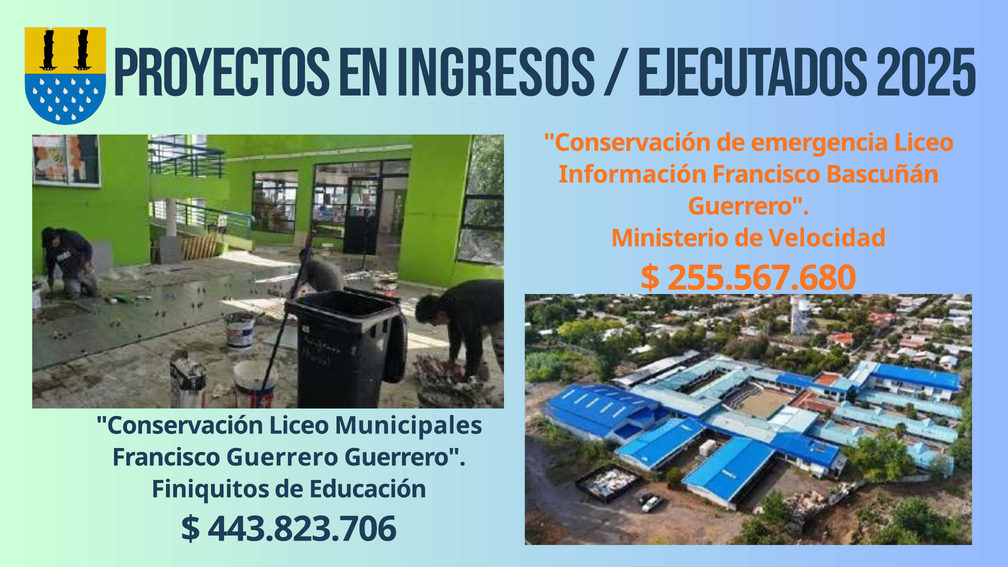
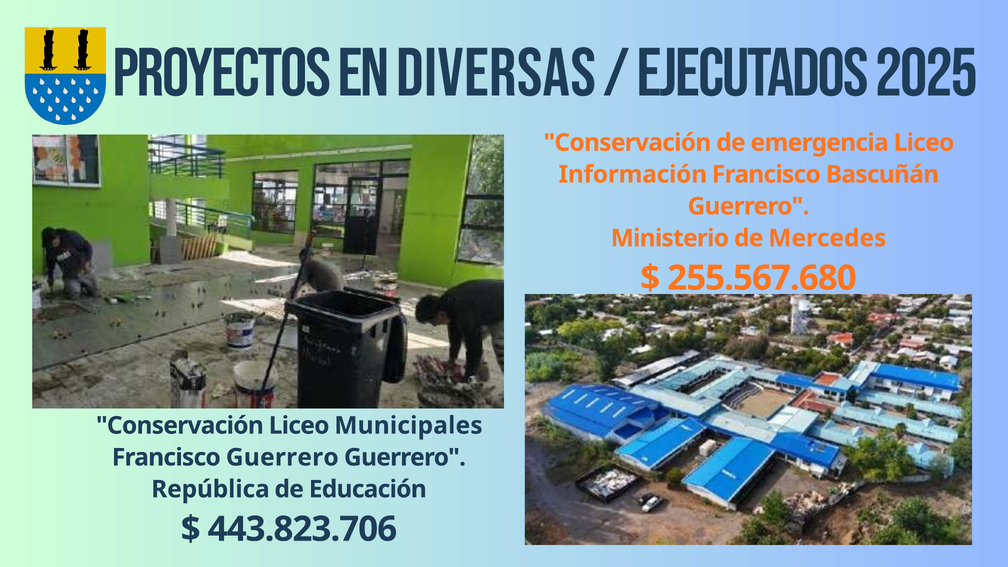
INGRESOS: INGRESOS -> DIVERSAS
Velocidad: Velocidad -> Mercedes
Finiquitos: Finiquitos -> República
